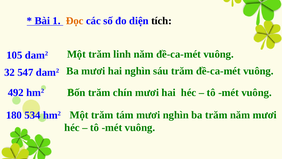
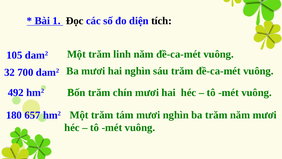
Đọc colour: orange -> black
547: 547 -> 700
534: 534 -> 657
